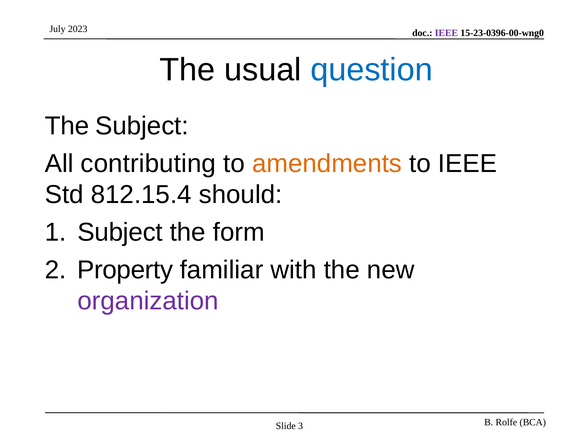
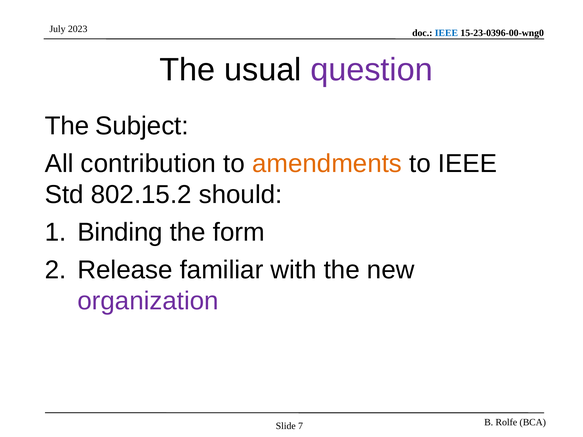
IEEE at (446, 33) colour: purple -> blue
question colour: blue -> purple
contributing: contributing -> contribution
812.15.4: 812.15.4 -> 802.15.2
Subject at (120, 232): Subject -> Binding
Property: Property -> Release
3: 3 -> 7
